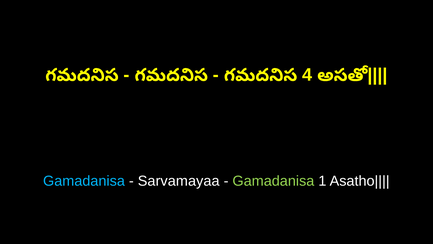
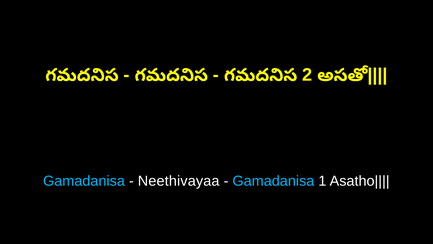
4: 4 -> 2
Sarvamayaa: Sarvamayaa -> Neethivayaa
Gamadanisa at (273, 181) colour: light green -> light blue
